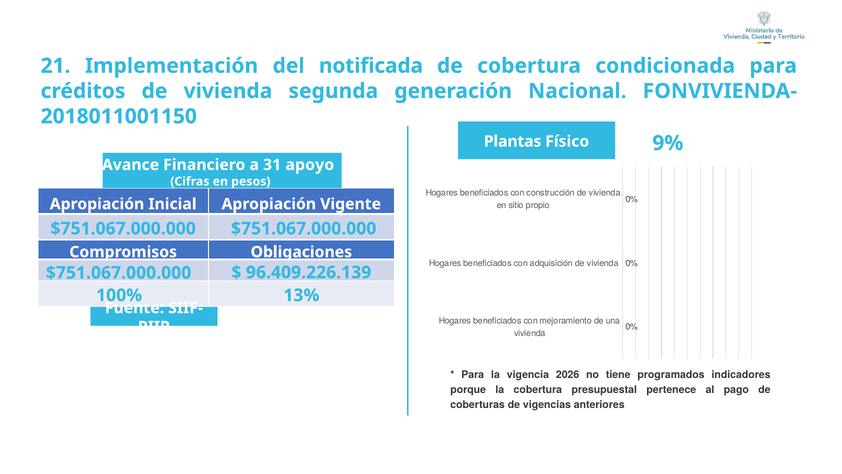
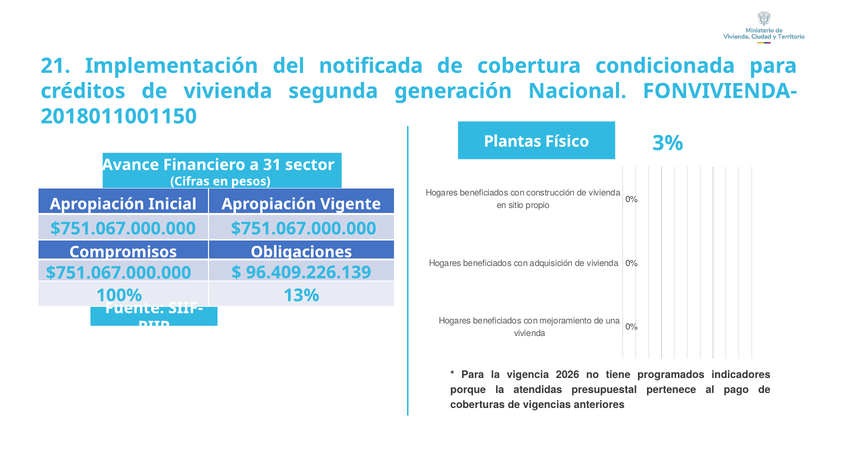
9%: 9% -> 3%
apoyo: apoyo -> sector
la cobertura: cobertura -> atendidas
